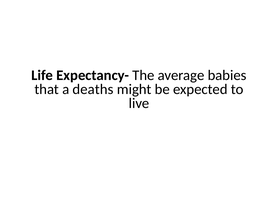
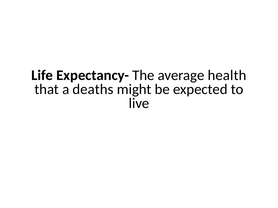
babies: babies -> health
